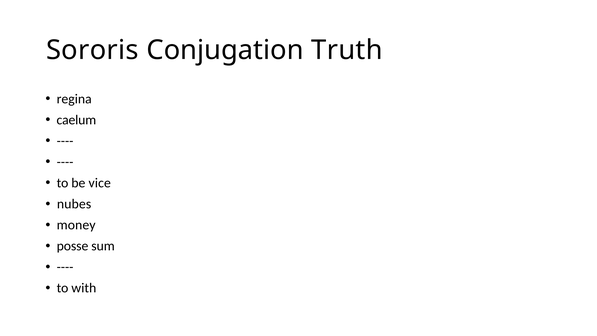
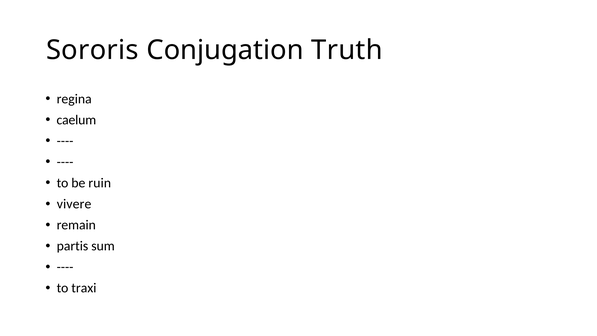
vice: vice -> ruin
nubes: nubes -> vivere
money: money -> remain
posse: posse -> partis
with: with -> traxi
